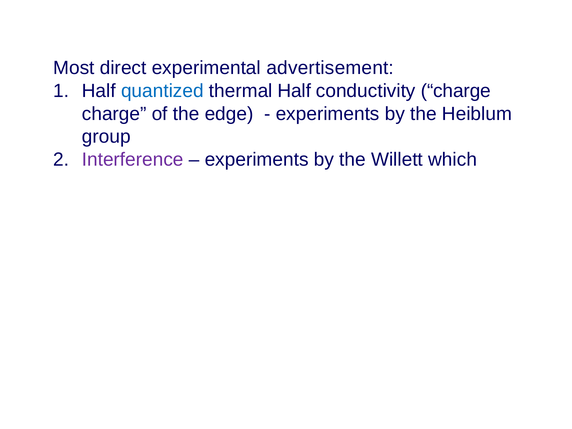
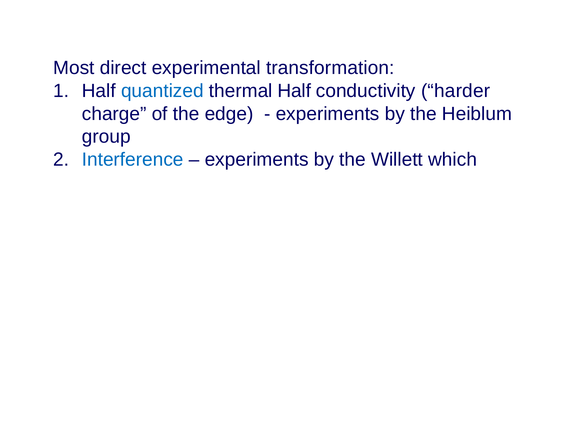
advertisement: advertisement -> transformation
conductivity charge: charge -> harder
Interference colour: purple -> blue
